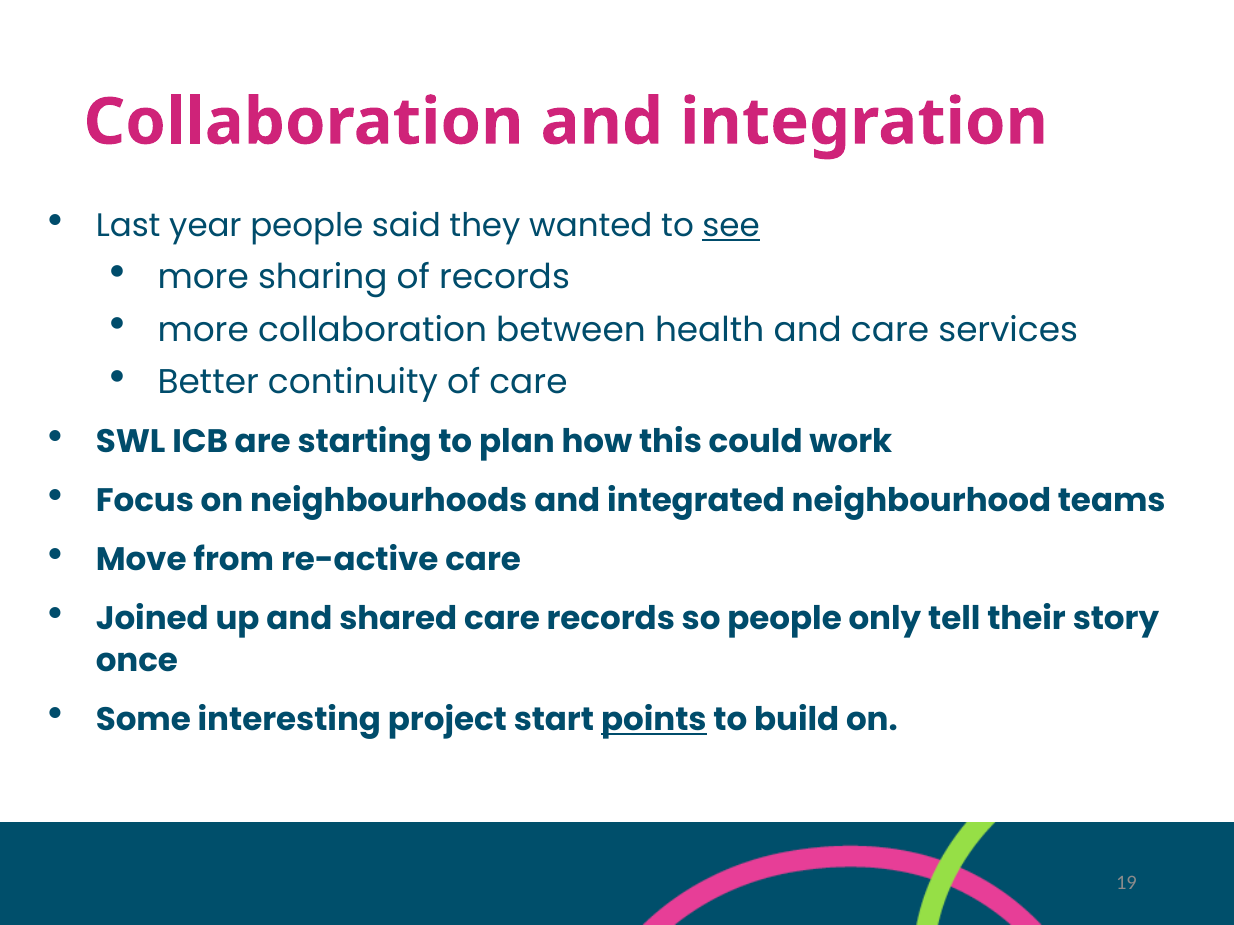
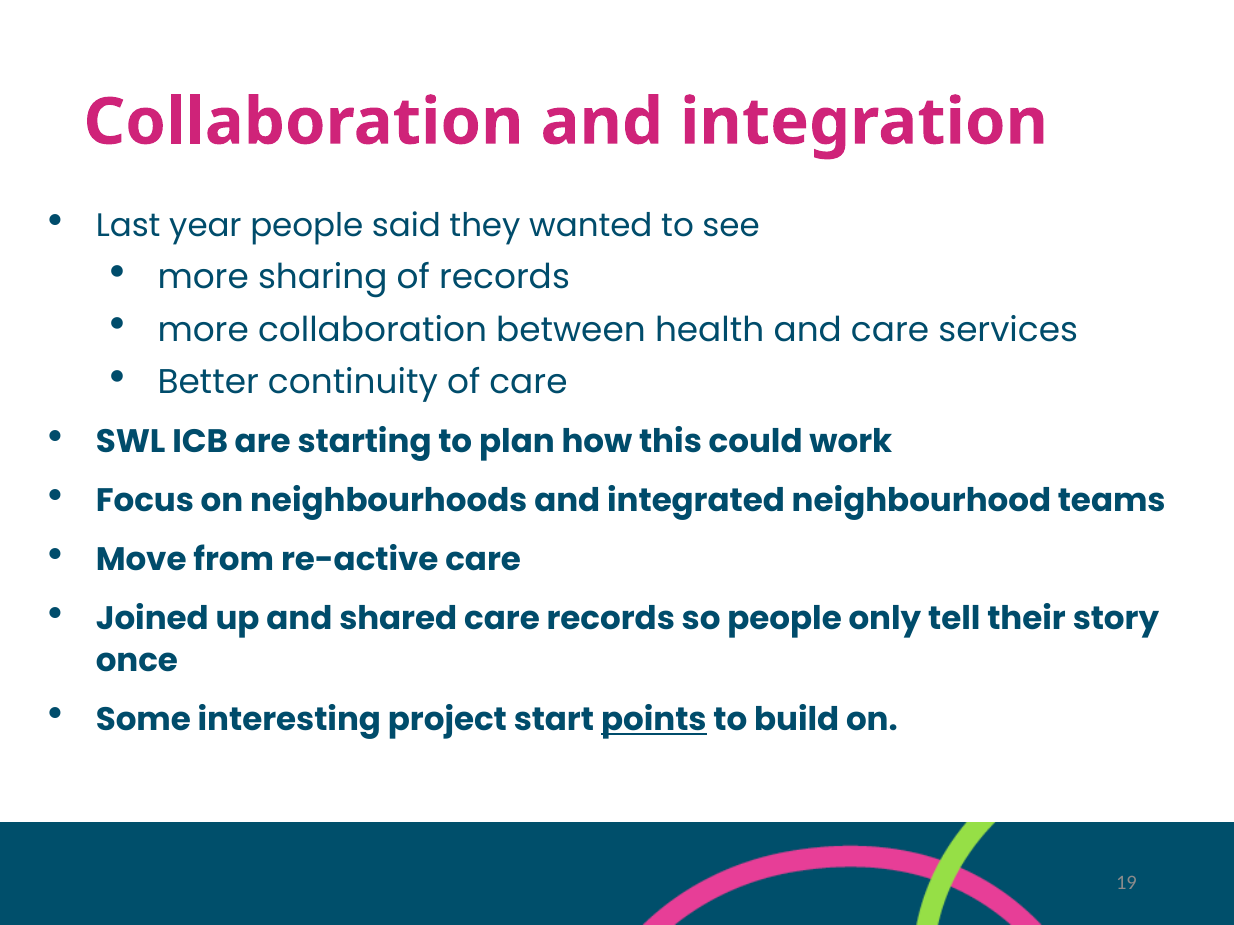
see underline: present -> none
